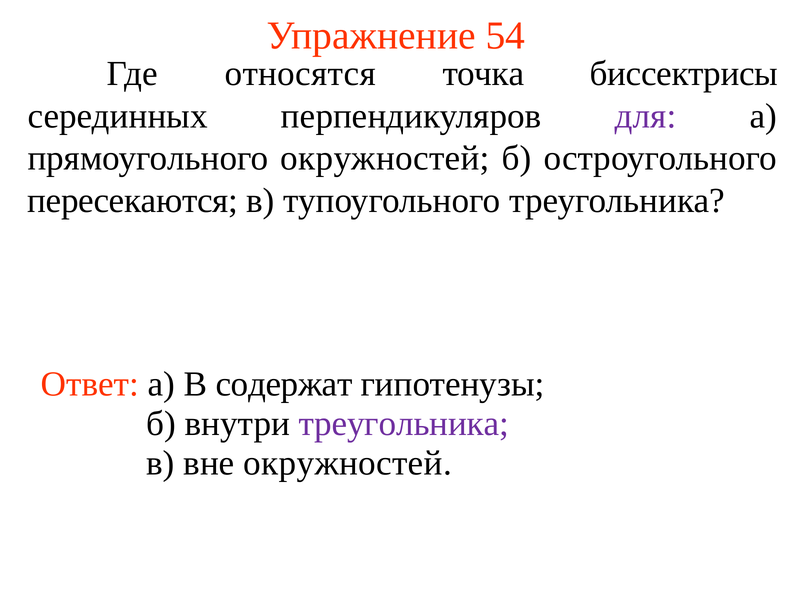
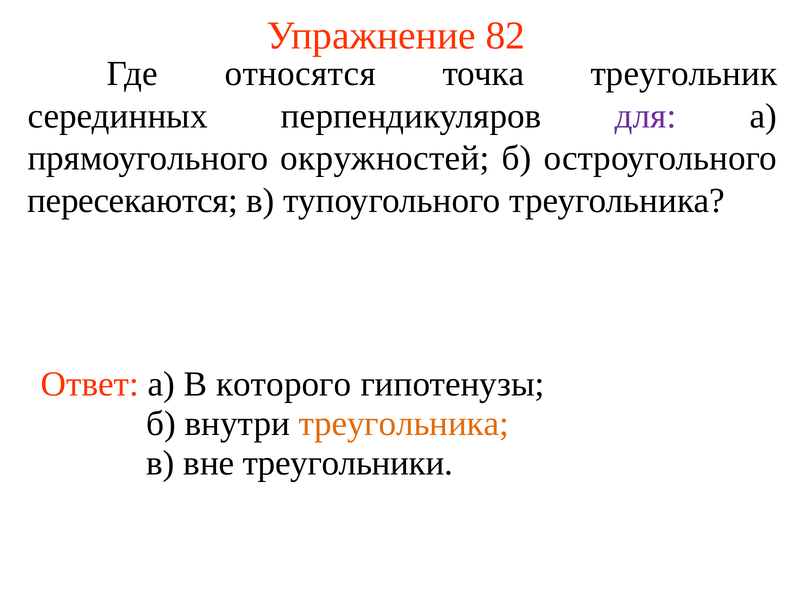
54: 54 -> 82
биссектрисы: биссектрисы -> треугольник
содержат: содержат -> которого
треугольника at (404, 423) colour: purple -> orange
вне окружностей: окружностей -> треугольники
